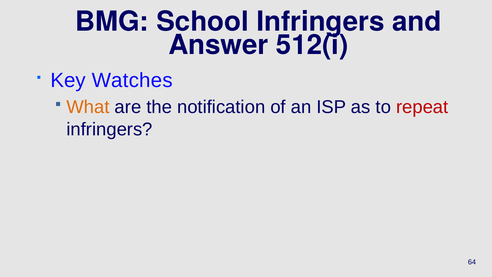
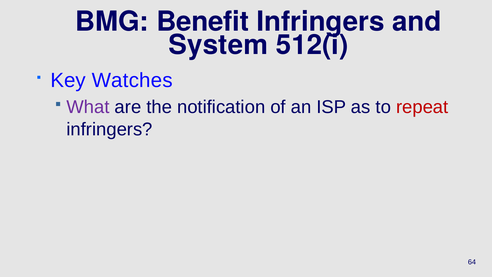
School: School -> Benefit
Answer: Answer -> System
What colour: orange -> purple
